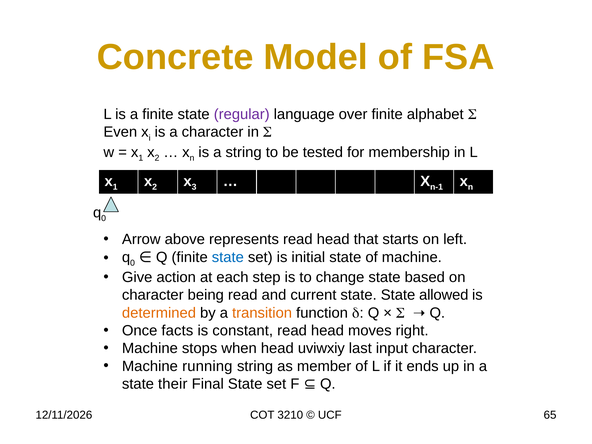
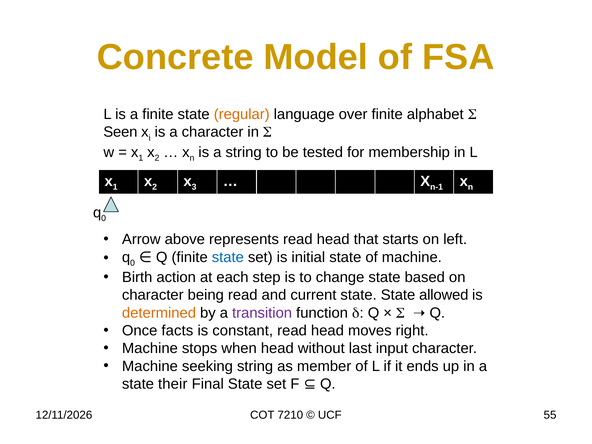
regular colour: purple -> orange
Even: Even -> Seen
Give: Give -> Birth
transition colour: orange -> purple
uviwxiy: uviwxiy -> without
running: running -> seeking
3210: 3210 -> 7210
65: 65 -> 55
